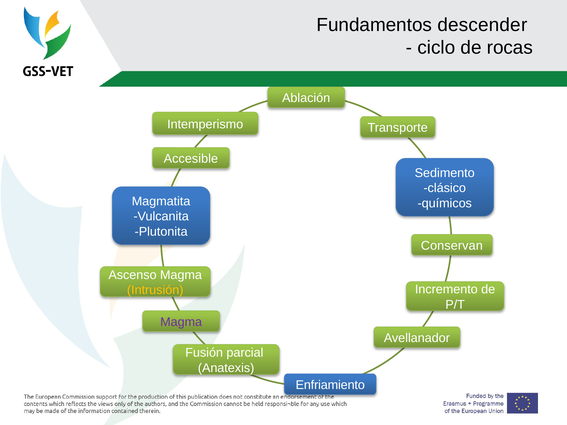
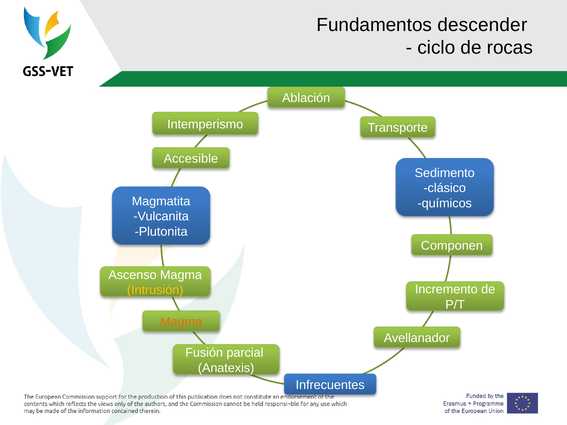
Conservan: Conservan -> Componen
Magma at (181, 322) colour: purple -> orange
Enfriamiento: Enfriamiento -> Infrecuentes
